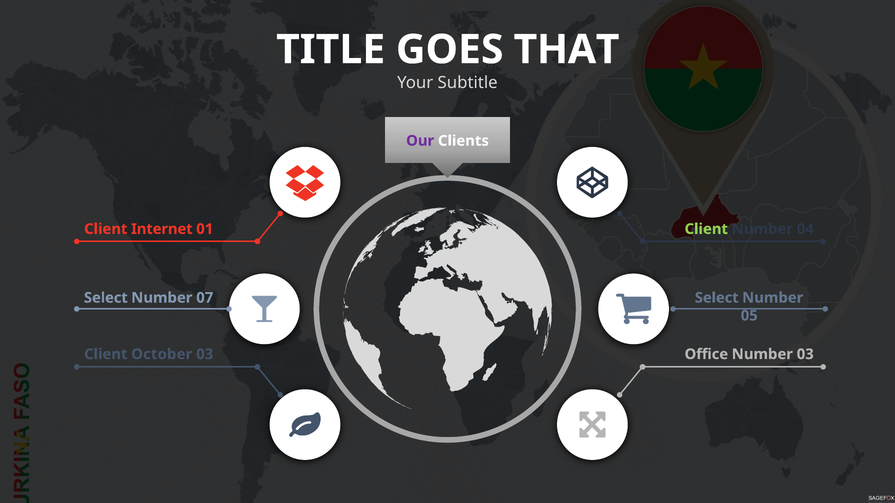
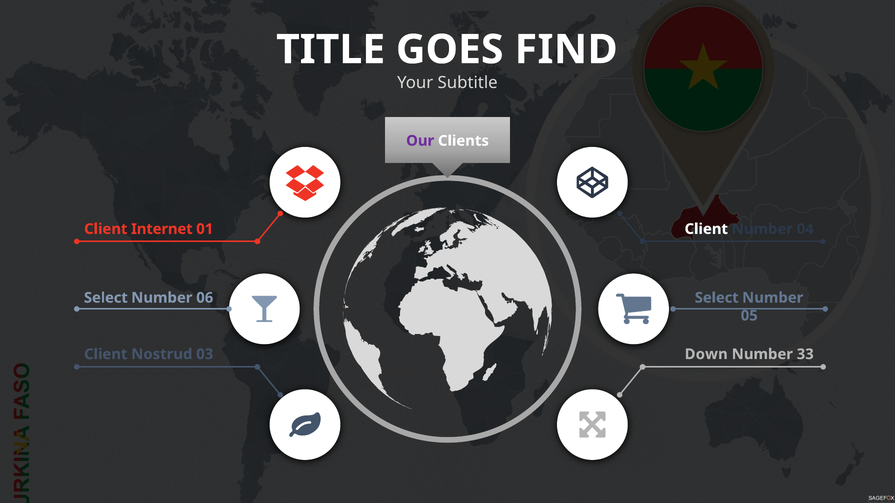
THAT: THAT -> FIND
Client at (706, 229) colour: light green -> white
07: 07 -> 06
October: October -> Nostrud
Office: Office -> Down
Number 03: 03 -> 33
